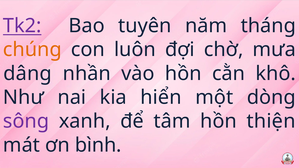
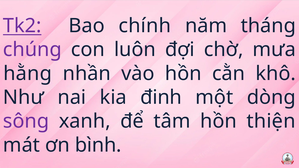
tuyên: tuyên -> chính
chúng colour: orange -> purple
dâng: dâng -> hằng
hiển: hiển -> đinh
